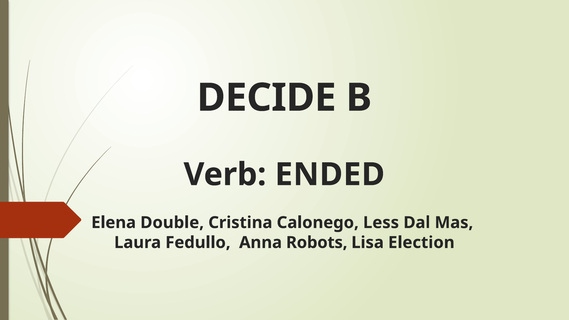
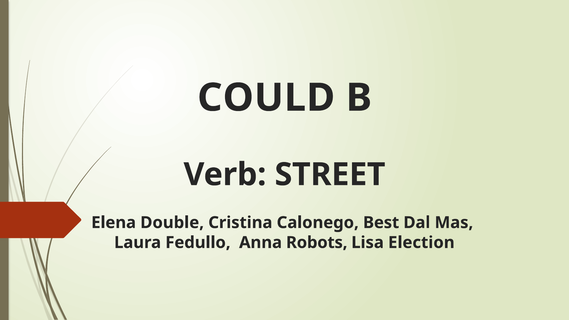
DECIDE: DECIDE -> COULD
ENDED: ENDED -> STREET
Less: Less -> Best
